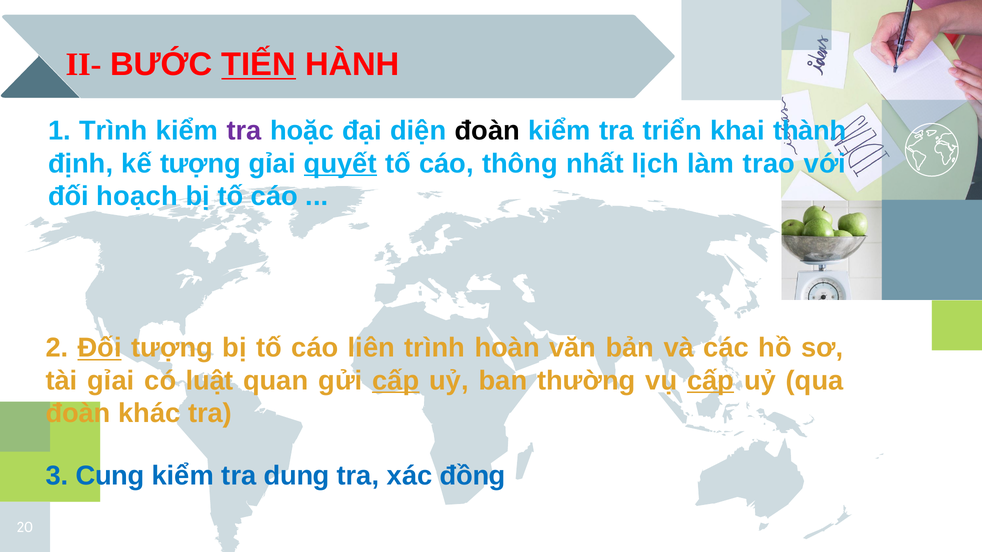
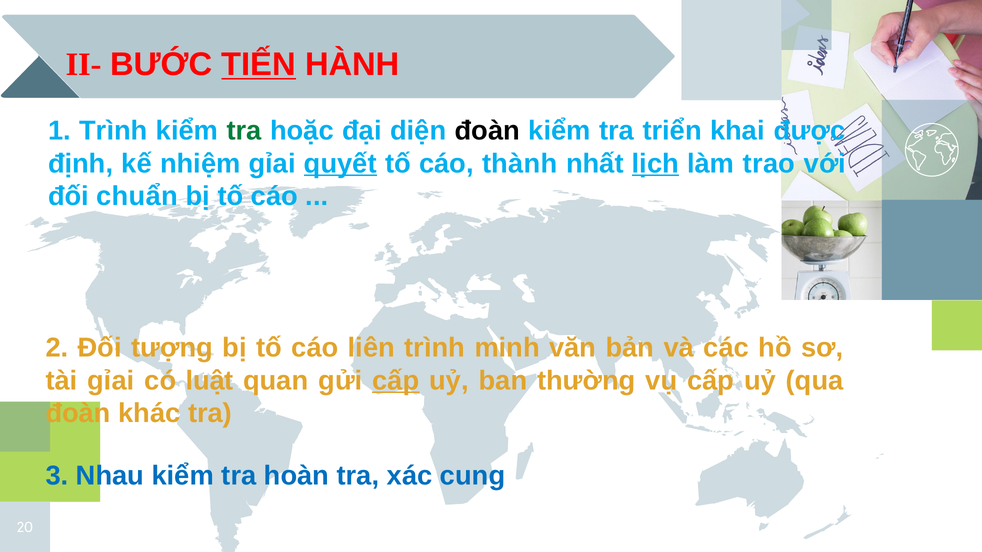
tra at (244, 131) colour: purple -> green
thành: thành -> được
kế tượng: tượng -> nhiệm
thông: thông -> thành
lịch underline: none -> present
hoạch: hoạch -> chuẩn
Đối at (100, 348) underline: present -> none
hoàn: hoàn -> minh
cấp at (711, 381) underline: present -> none
Cung: Cung -> Nhau
dung: dung -> hoàn
đồng: đồng -> cung
